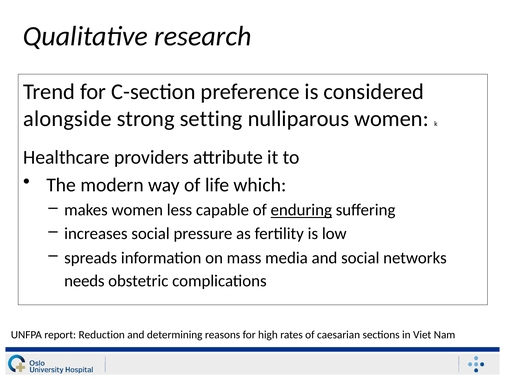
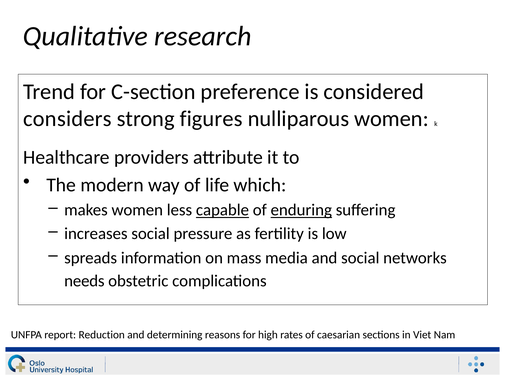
alongside: alongside -> considers
setting: setting -> figures
capable underline: none -> present
